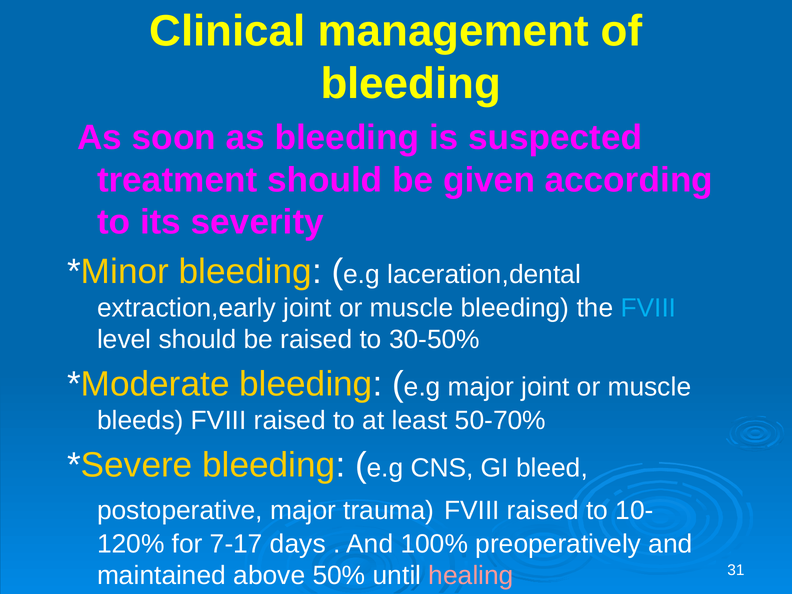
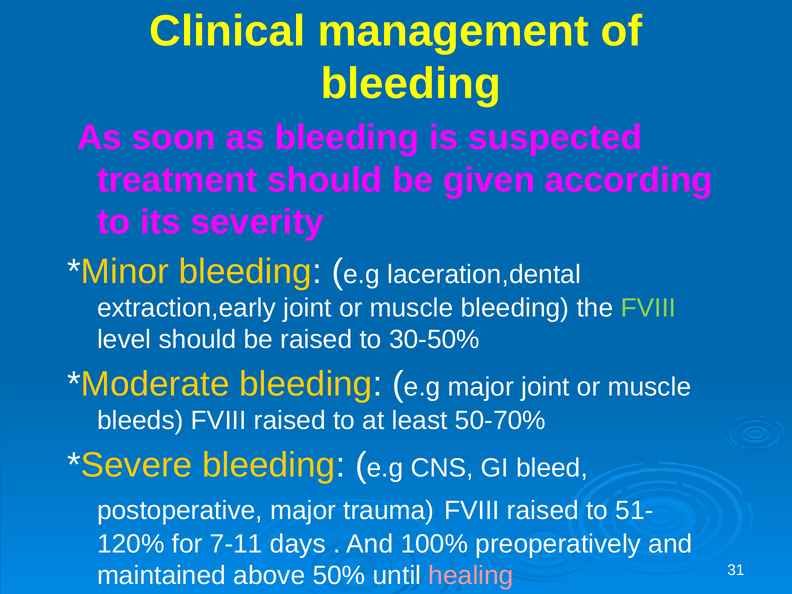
FVIII at (648, 308) colour: light blue -> light green
10-: 10- -> 51-
7-17: 7-17 -> 7-11
